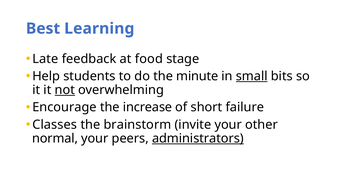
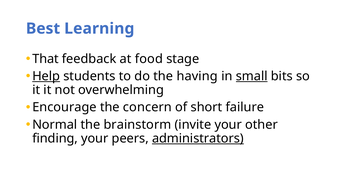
Late: Late -> That
Help underline: none -> present
minute: minute -> having
not underline: present -> none
increase: increase -> concern
Classes: Classes -> Normal
normal: normal -> finding
